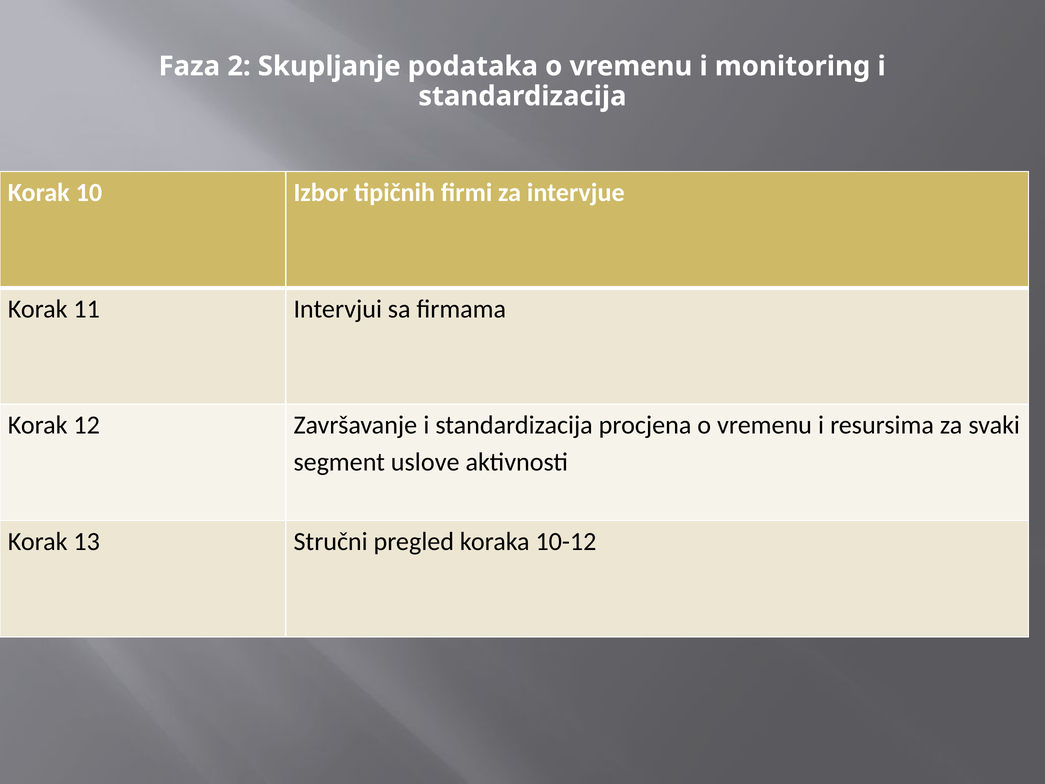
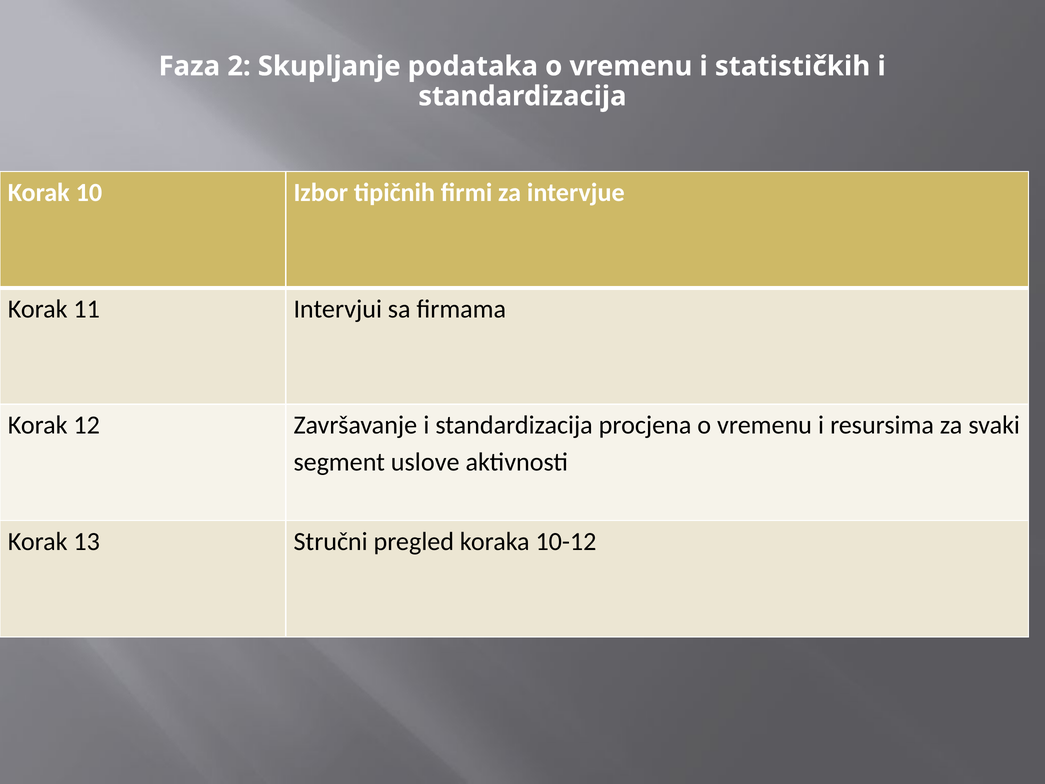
monitoring: monitoring -> statističkih
